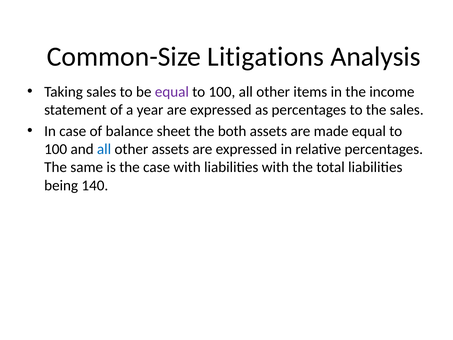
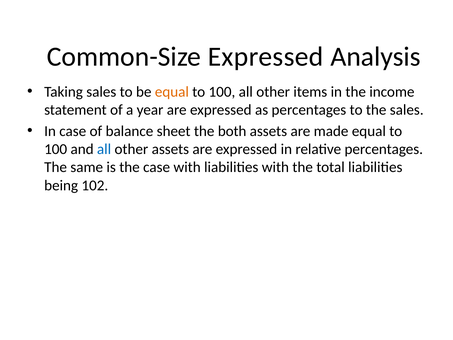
Common-Size Litigations: Litigations -> Expressed
equal at (172, 92) colour: purple -> orange
140: 140 -> 102
